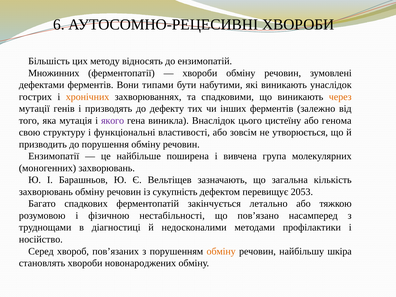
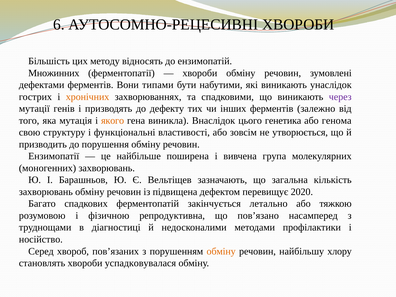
через colour: orange -> purple
якого colour: purple -> orange
цистеїну: цистеїну -> генетика
сукупність: сукупність -> підвищена
2053: 2053 -> 2020
нестабільності: нестабільності -> репродуктивна
шкіра: шкіра -> хлору
новонароджених: новонароджених -> успадковувалася
